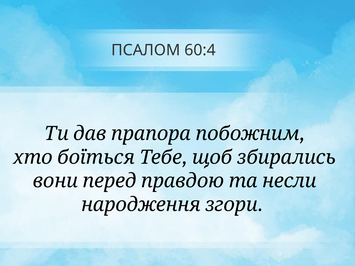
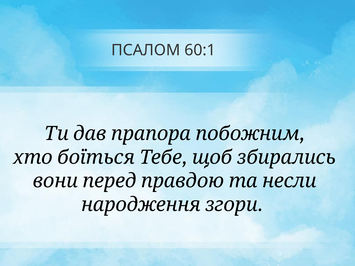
60:4: 60:4 -> 60:1
